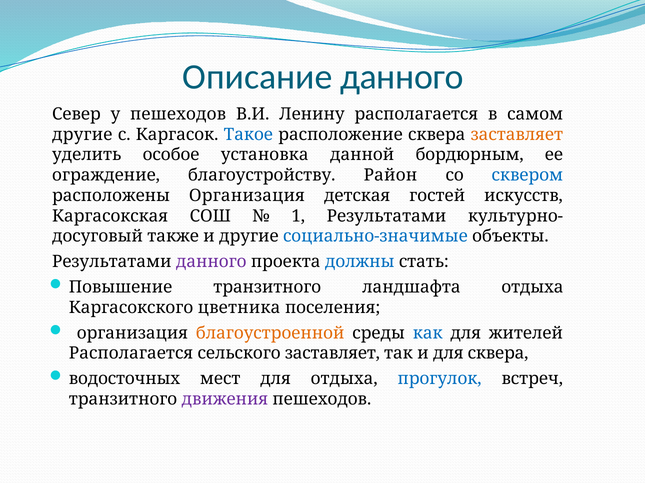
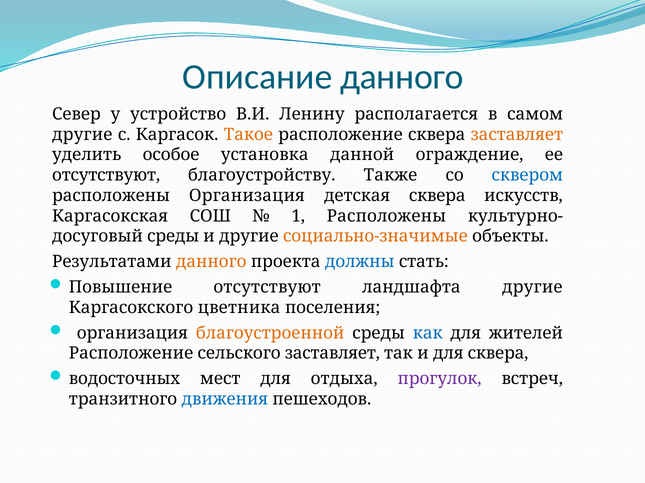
у пешеходов: пешеходов -> устройство
Такое colour: blue -> orange
бордюрным: бордюрным -> ограждение
ограждение at (106, 175): ограждение -> отсутствуют
Район: Район -> Также
детская гостей: гостей -> сквера
1 Результатами: Результатами -> Расположены
также at (173, 237): также -> среды
социально-значимые colour: blue -> orange
данного at (211, 262) colour: purple -> orange
Повышение транзитного: транзитного -> отсутствуют
ландшафта отдыха: отдыха -> другие
Располагается at (131, 354): Располагается -> Расположение
прогулок colour: blue -> purple
движения colour: purple -> blue
